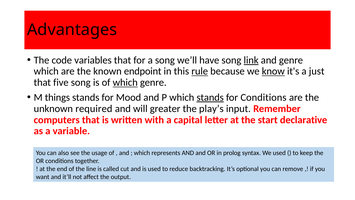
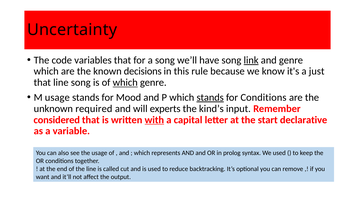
Advantages: Advantages -> Uncertainty
endpoint: endpoint -> decisions
rule underline: present -> none
know underline: present -> none
that five: five -> line
M things: things -> usage
greater: greater -> experts
play’s: play’s -> kind’s
computers: computers -> considered
with underline: none -> present
